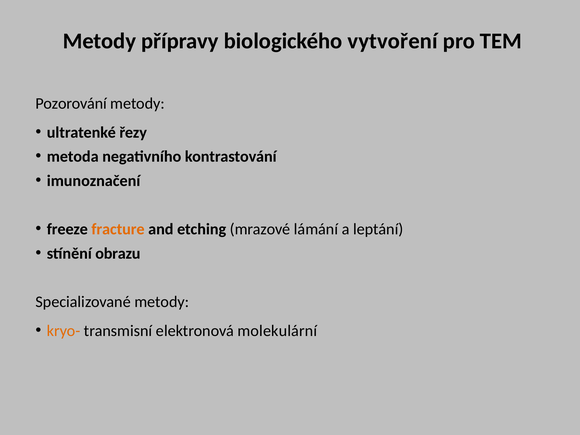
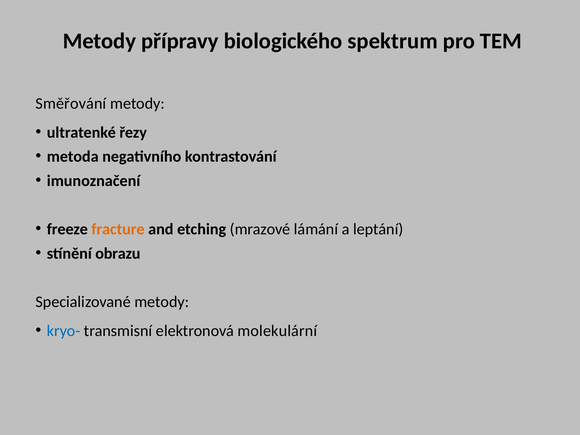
vytvoření: vytvoření -> spektrum
Pozorování: Pozorování -> Směřování
kryo- colour: orange -> blue
